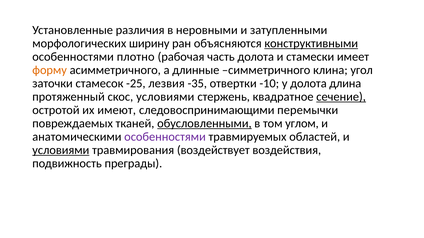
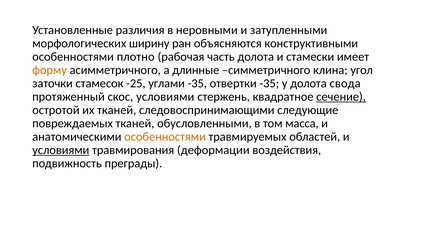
конструктивными underline: present -> none
лезвия: лезвия -> углами
отвертки -10: -10 -> -35
длина: длина -> свода
их имеют: имеют -> тканей
перемычки: перемычки -> следующие
обусловленными underline: present -> none
углом: углом -> масса
особенностями at (165, 137) colour: purple -> orange
воздействует: воздействует -> деформации
